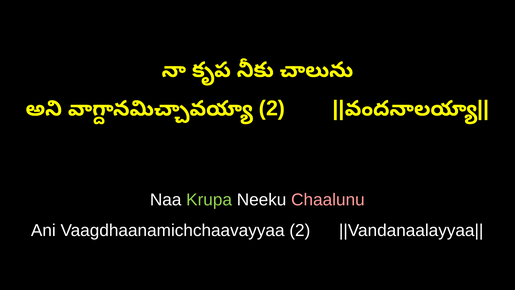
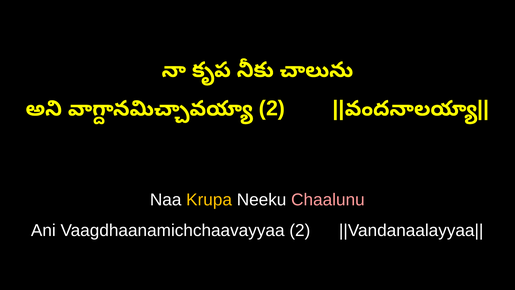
Krupa colour: light green -> yellow
